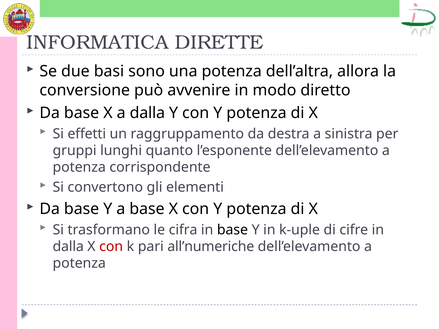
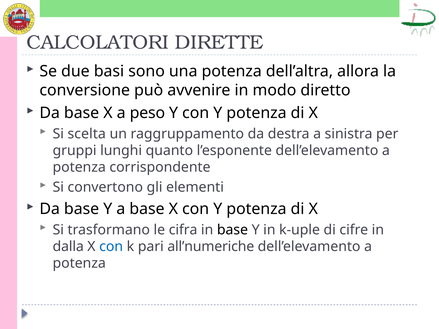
INFORMATICA: INFORMATICA -> CALCOLATORI
a dalla: dalla -> peso
effetti: effetti -> scelta
con at (111, 247) colour: red -> blue
